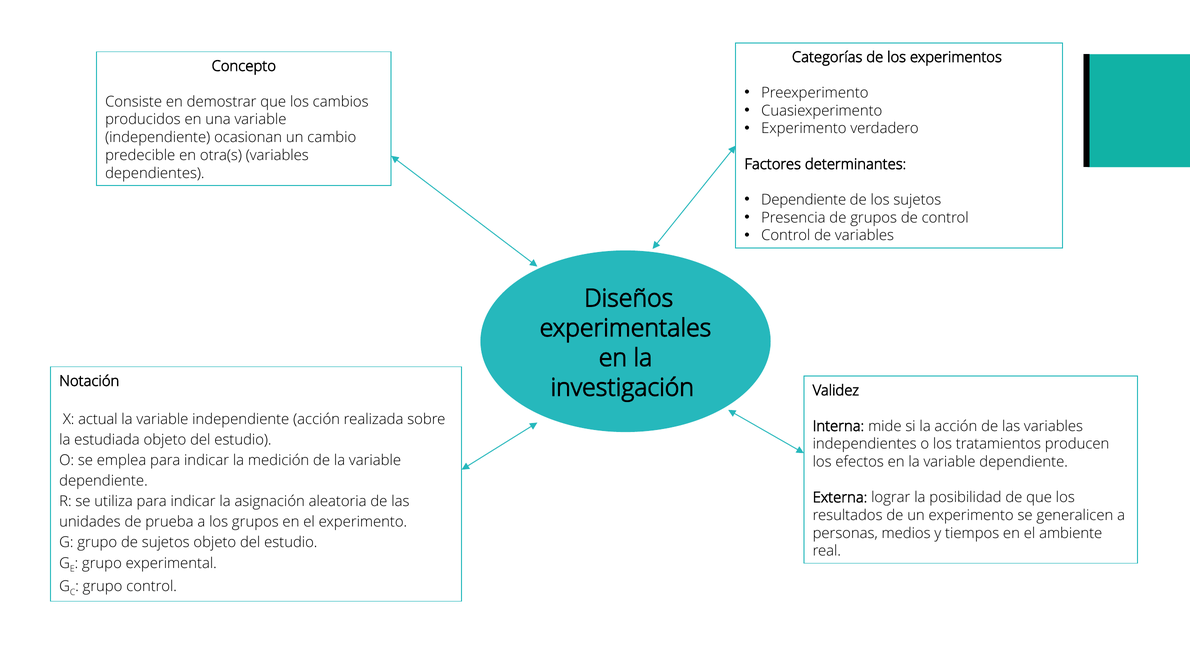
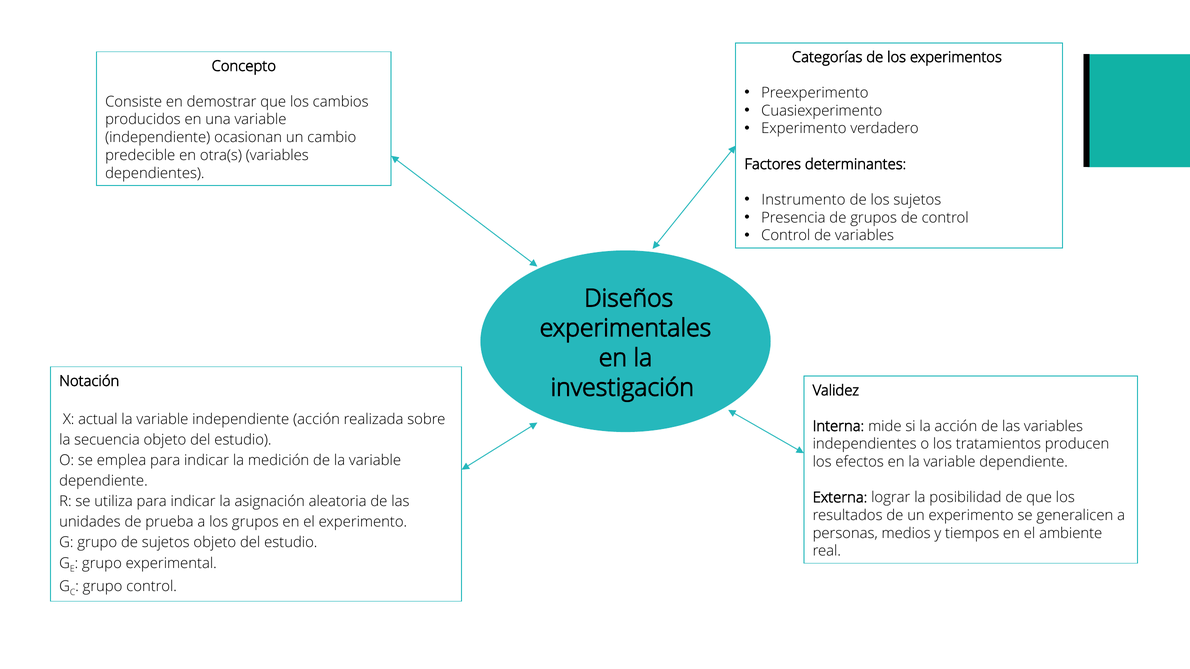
Dependiente at (804, 200): Dependiente -> Instrumento
estudiada: estudiada -> secuencia
